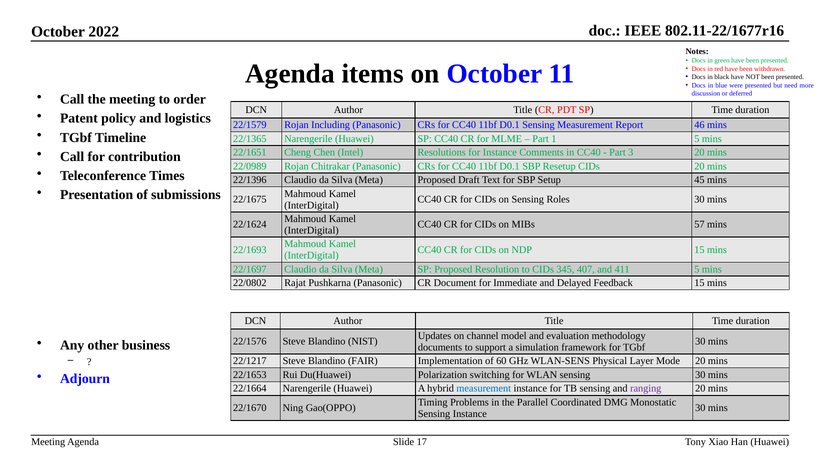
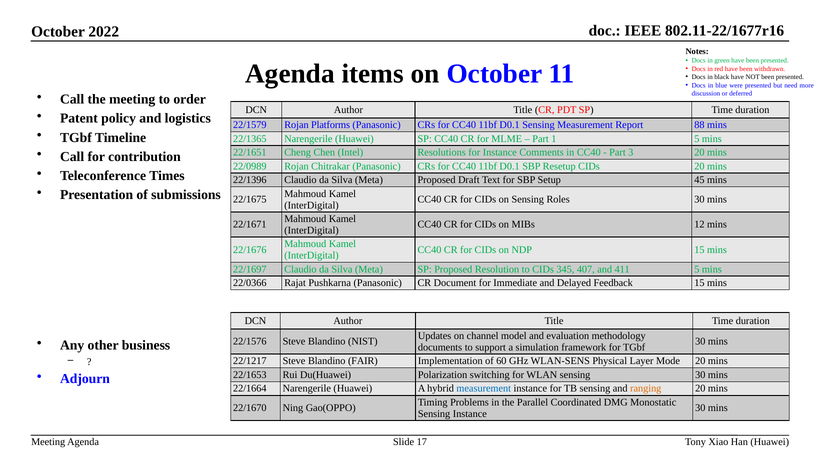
Including: Including -> Platforms
46: 46 -> 88
22/1624: 22/1624 -> 22/1671
57: 57 -> 12
22/1693: 22/1693 -> 22/1676
22/0802: 22/0802 -> 22/0366
ranging colour: purple -> orange
